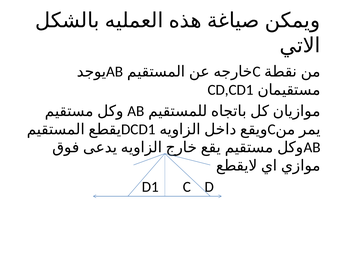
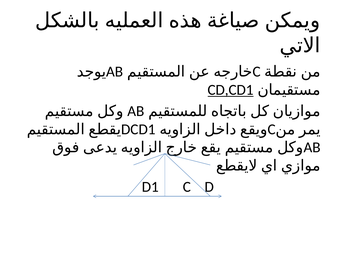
CD,CD1 underline: none -> present
